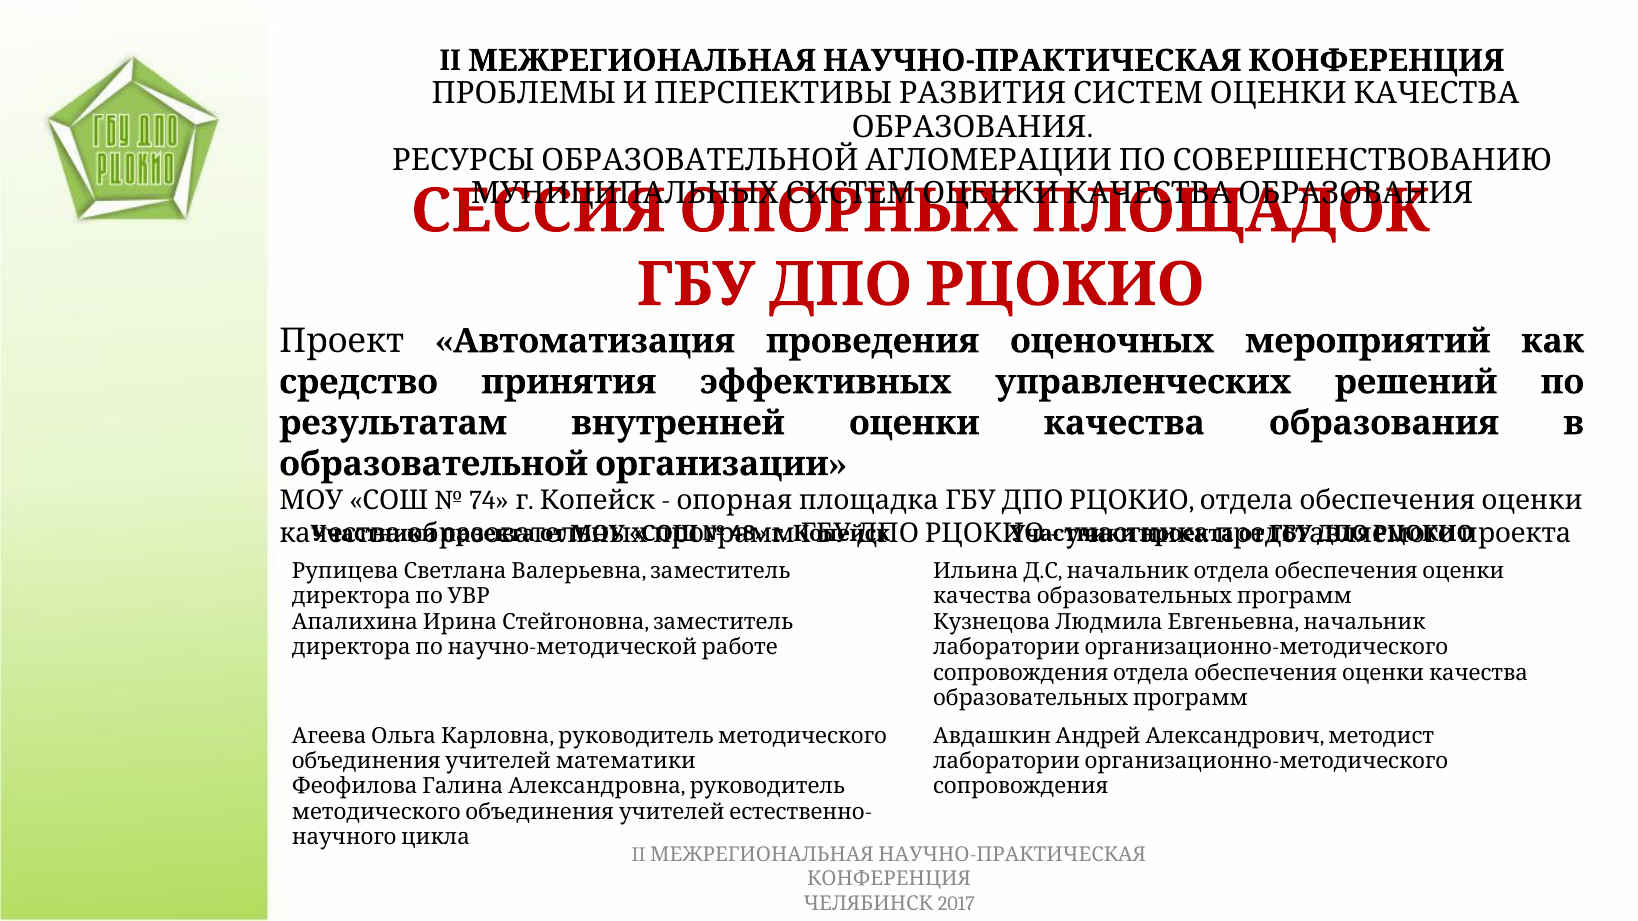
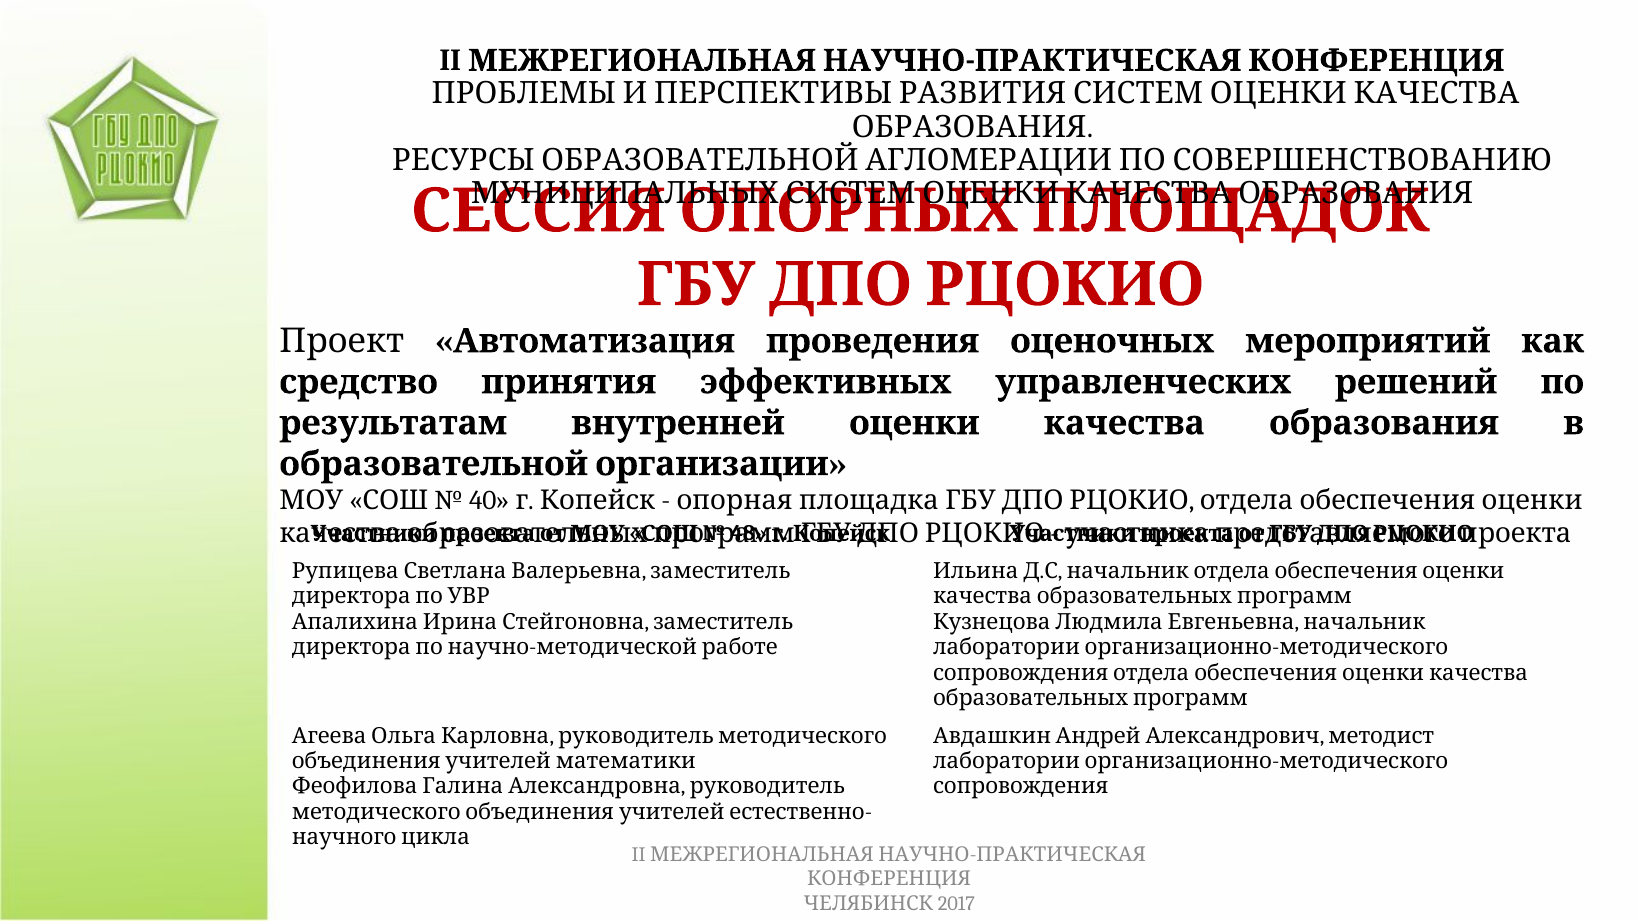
74: 74 -> 40
